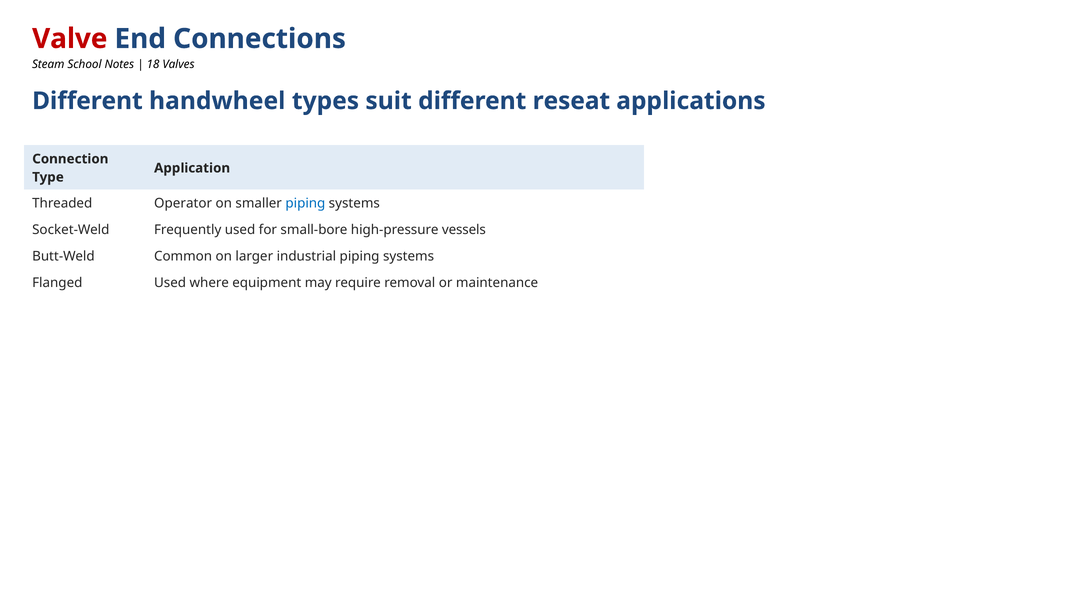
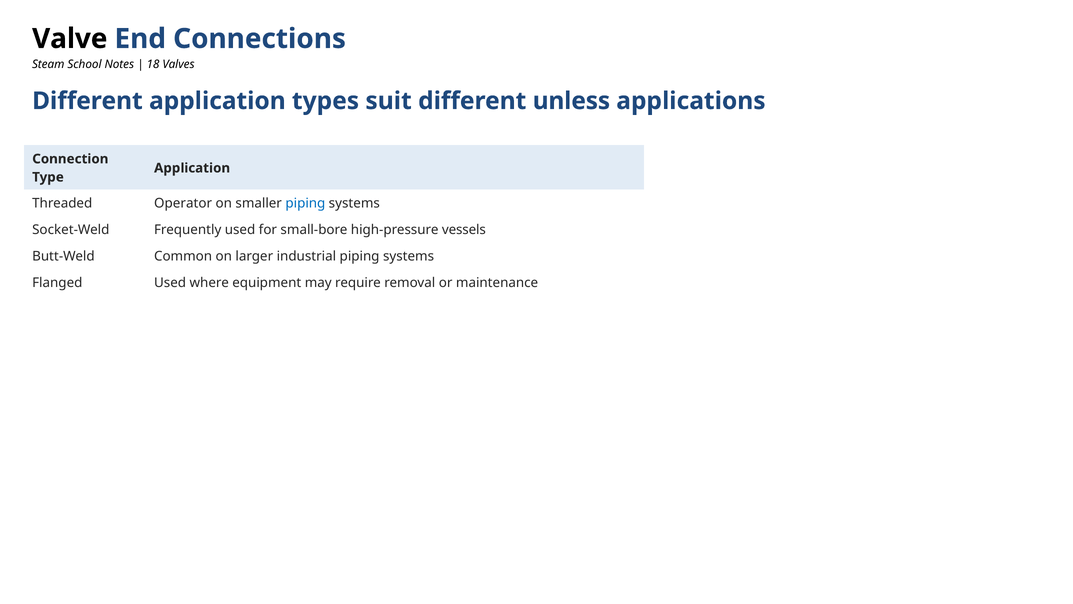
Valve colour: red -> black
Different handwheel: handwheel -> application
reseat: reseat -> unless
